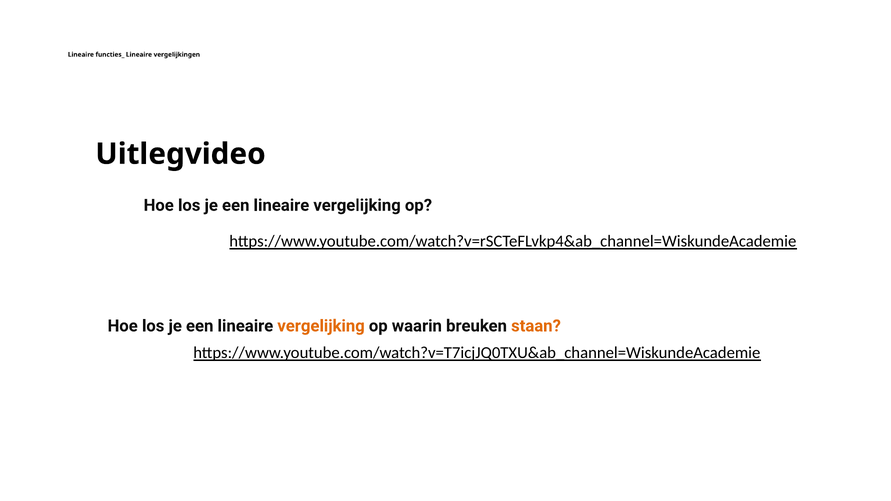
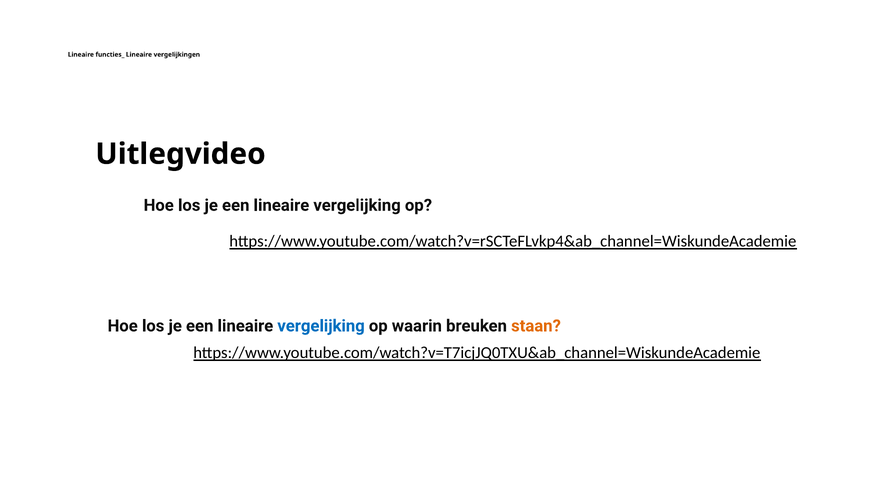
vergelijking at (321, 326) colour: orange -> blue
